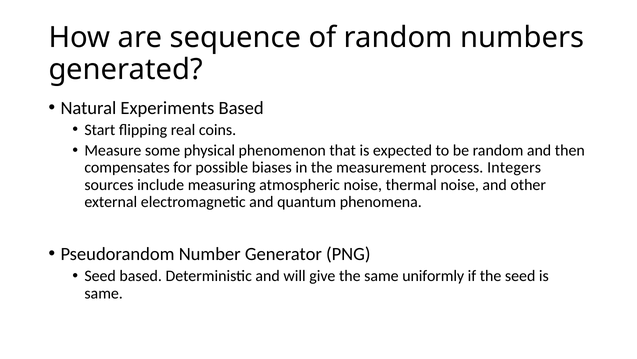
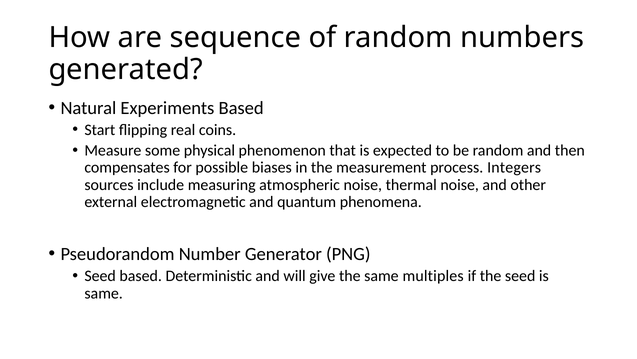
uniformly: uniformly -> multiples
